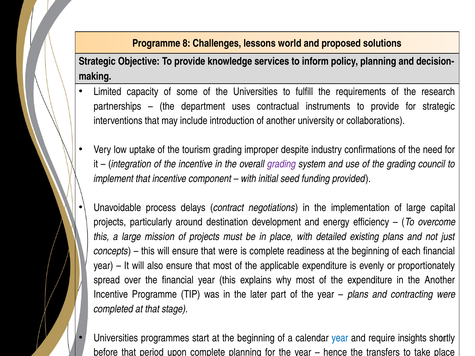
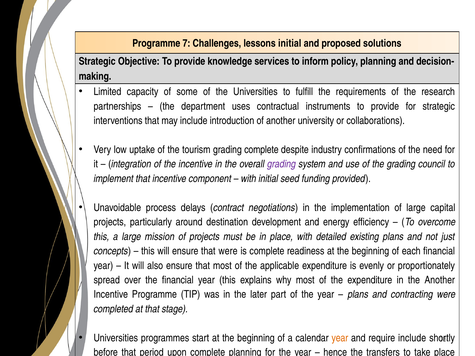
8: 8 -> 7
lessons world: world -> initial
grading improper: improper -> complete
year at (340, 338) colour: blue -> orange
require insights: insights -> include
